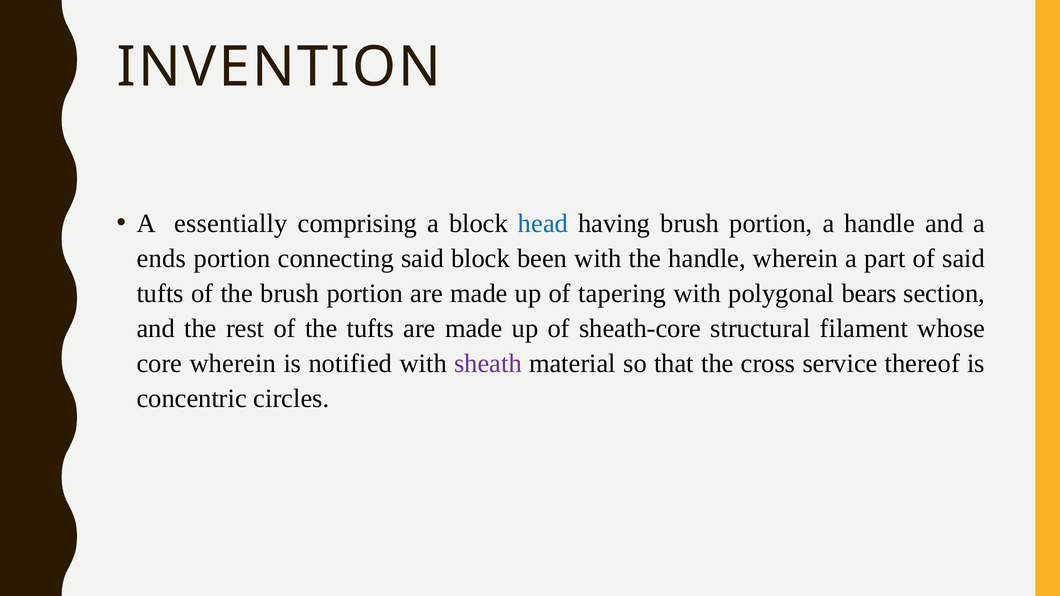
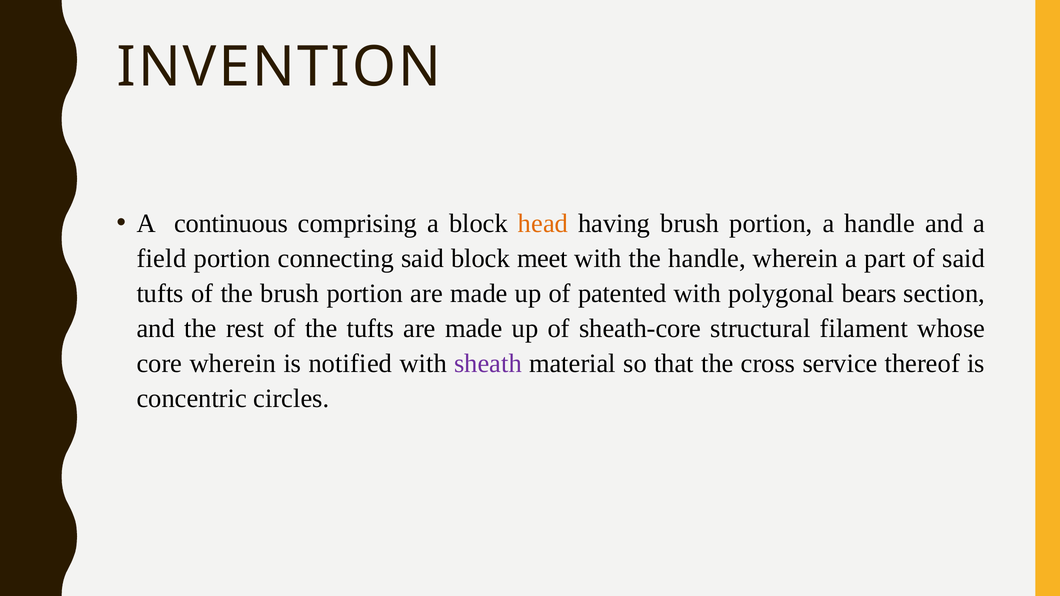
essentially: essentially -> continuous
head colour: blue -> orange
ends: ends -> field
been: been -> meet
tapering: tapering -> patented
